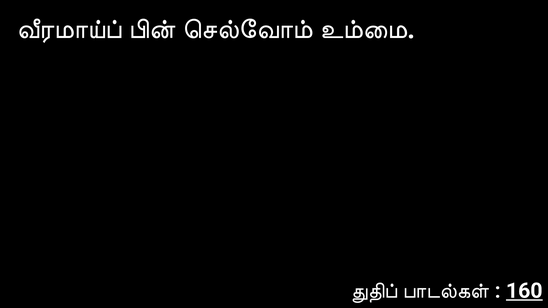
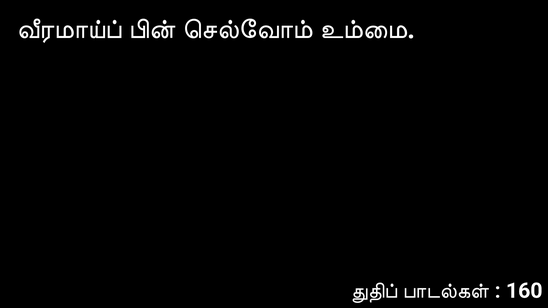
160 underline: present -> none
